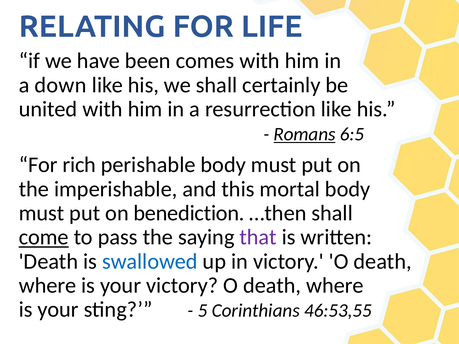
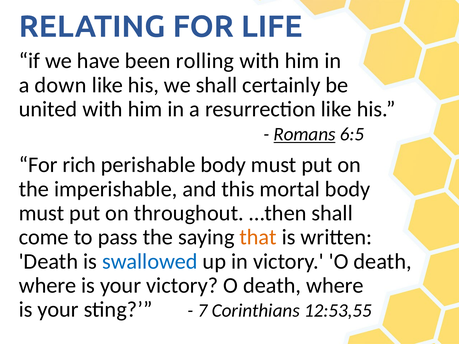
comes: comes -> rolling
benediction: benediction -> throughout
come underline: present -> none
that colour: purple -> orange
5: 5 -> 7
46:53,55: 46:53,55 -> 12:53,55
